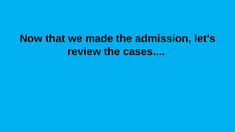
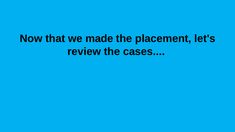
admission: admission -> placement
